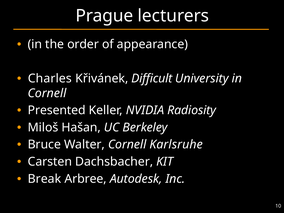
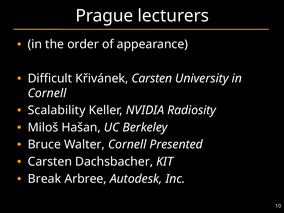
Charles: Charles -> Difficult
Křivánek Difficult: Difficult -> Carsten
Presented: Presented -> Scalability
Karlsruhe: Karlsruhe -> Presented
